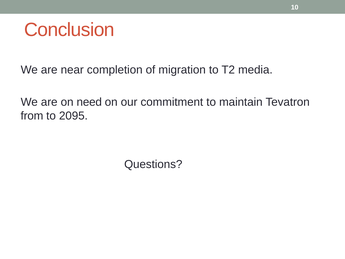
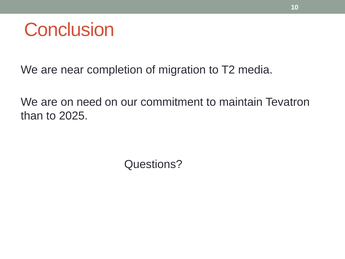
from: from -> than
2095: 2095 -> 2025
